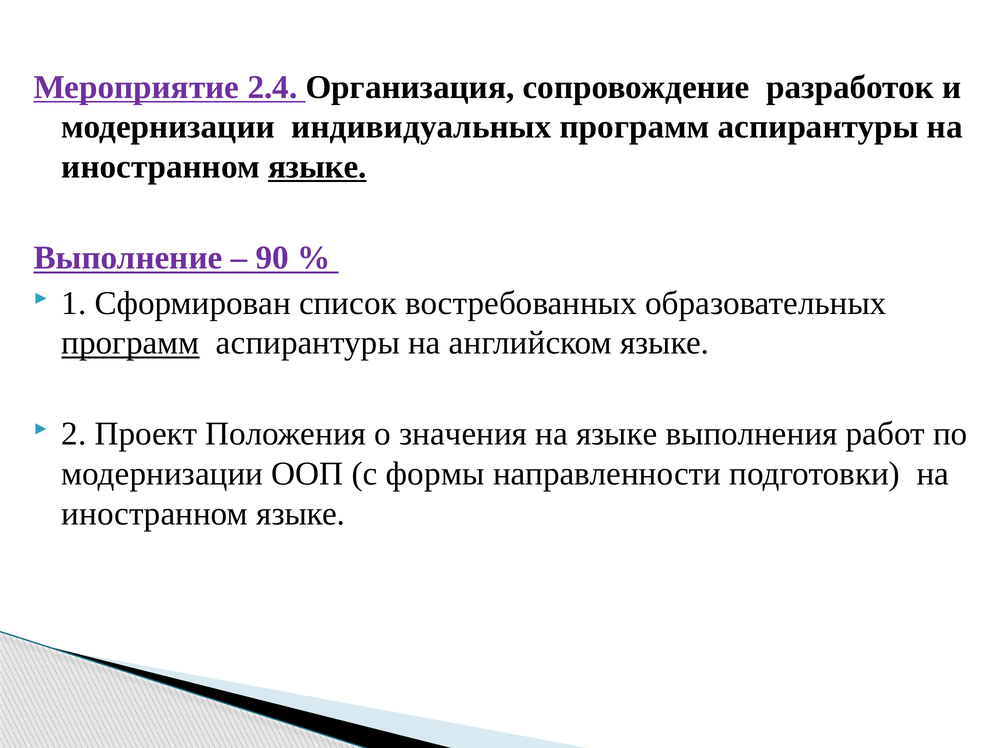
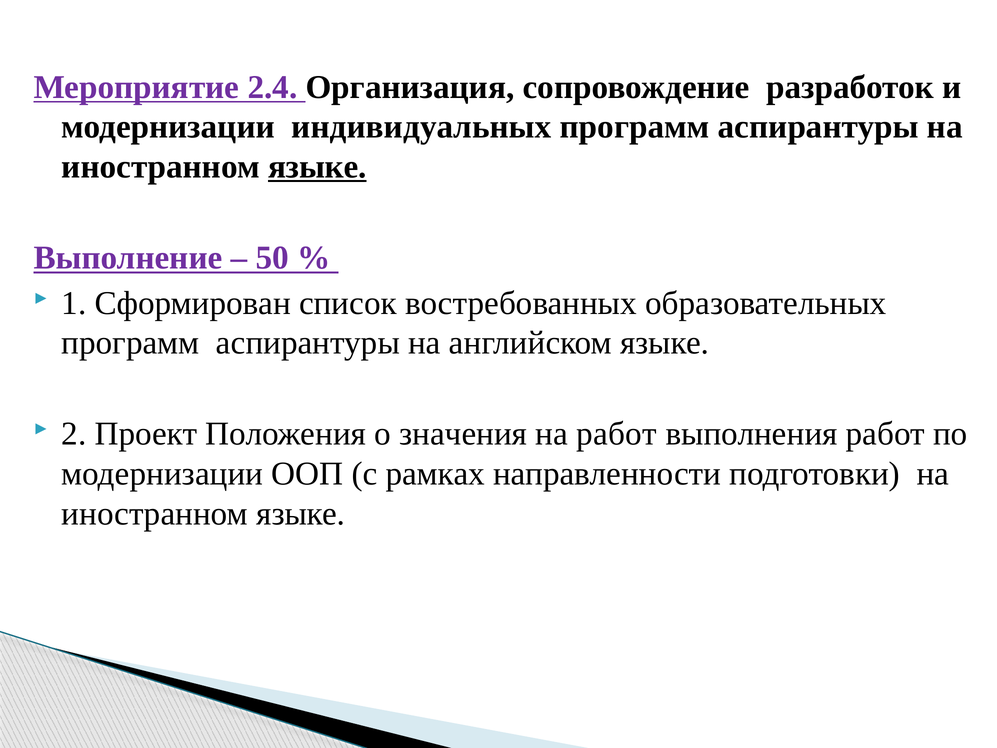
90: 90 -> 50
программ at (130, 343) underline: present -> none
на языке: языке -> работ
формы: формы -> рамках
